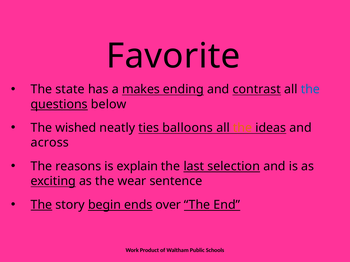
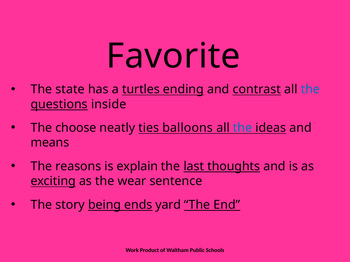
makes: makes -> turtles
below: below -> inside
wished: wished -> choose
the at (243, 128) colour: orange -> blue
across: across -> means
selection: selection -> thoughts
The at (41, 205) underline: present -> none
begin: begin -> being
over: over -> yard
